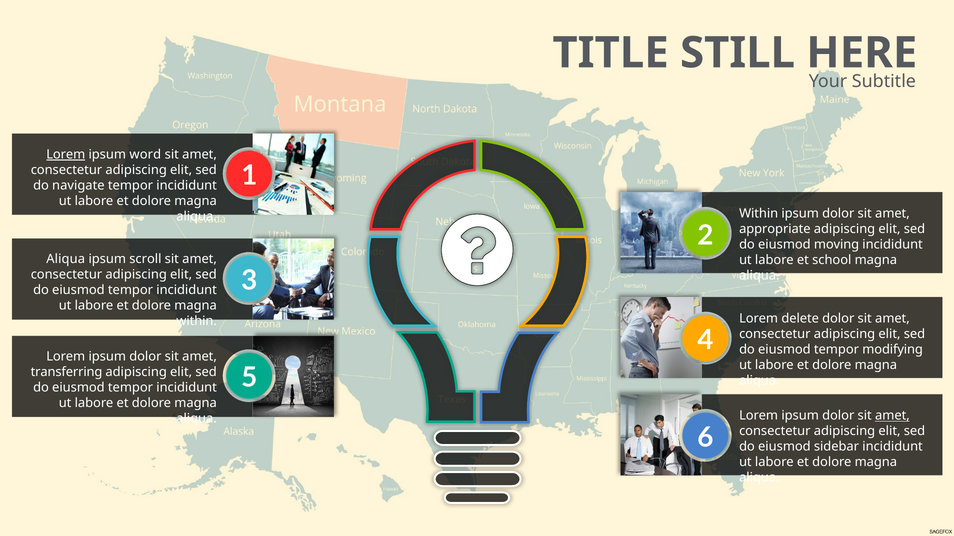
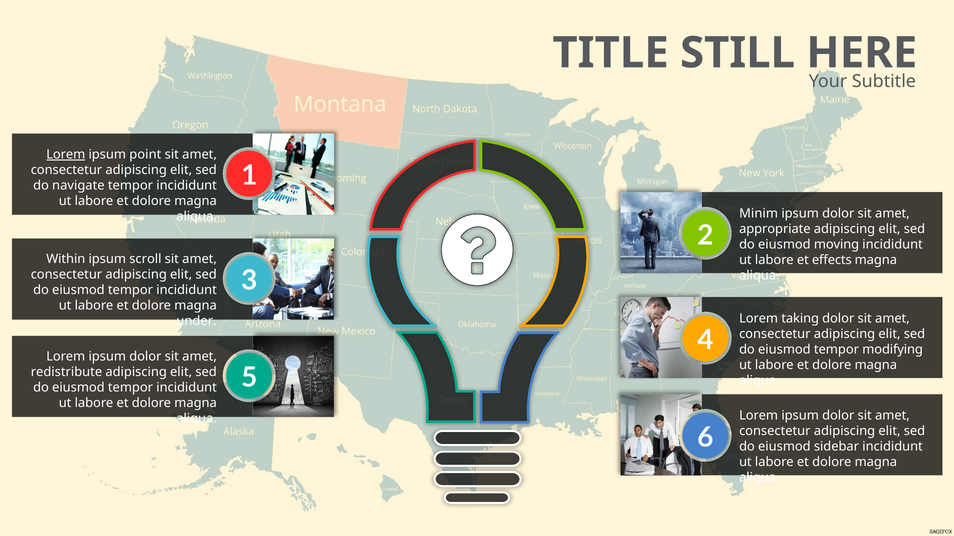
word: word -> point
Within at (759, 214): Within -> Minim
Aliqua at (66, 259): Aliqua -> Within
school: school -> effects
delete: delete -> taking
within at (197, 322): within -> under
transferring: transferring -> redistribute
amet at (892, 416) underline: present -> none
